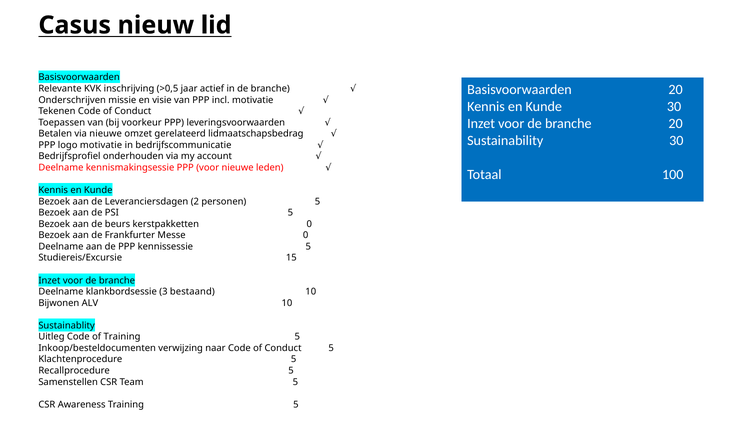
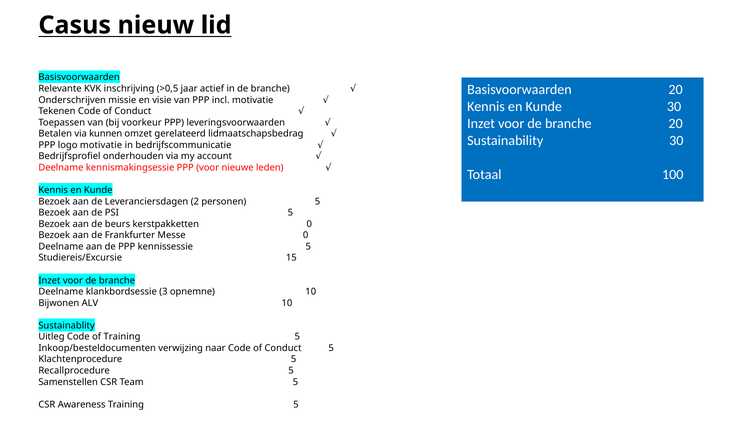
via nieuwe: nieuwe -> kunnen
bestaand: bestaand -> opnemne
